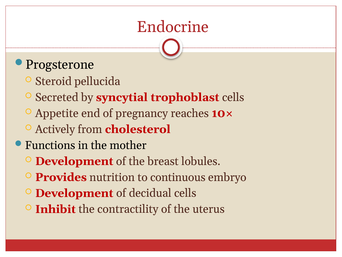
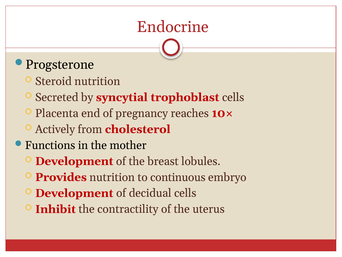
Steroid pellucida: pellucida -> nutrition
Appetite: Appetite -> Placenta
